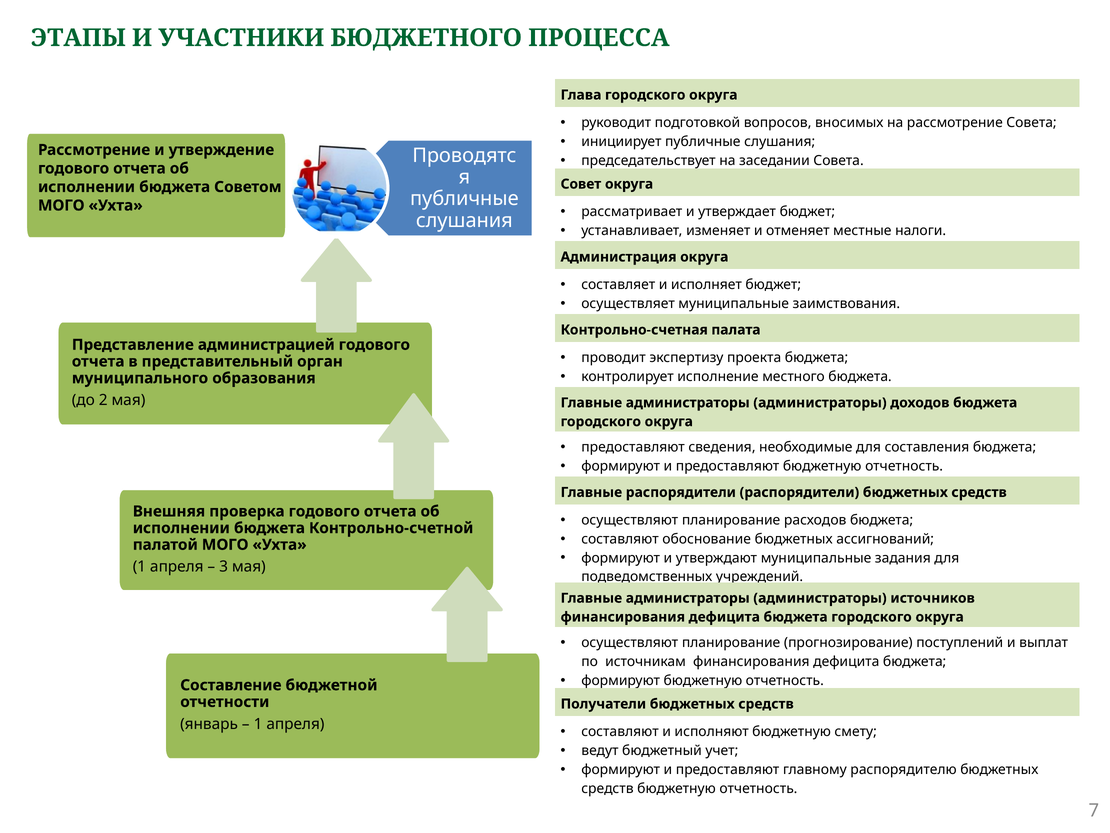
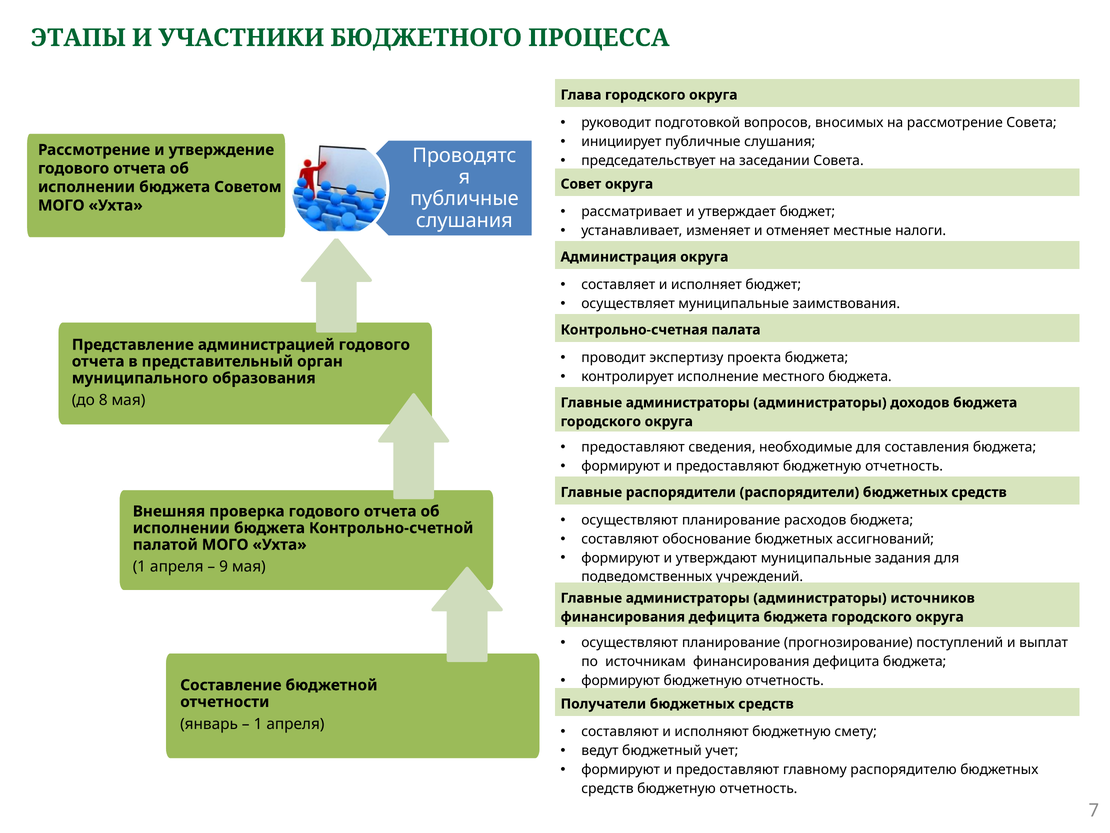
2: 2 -> 8
3: 3 -> 9
